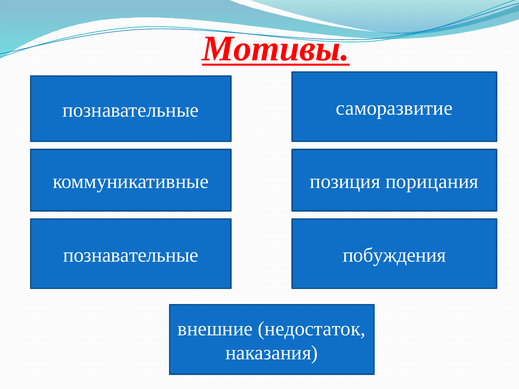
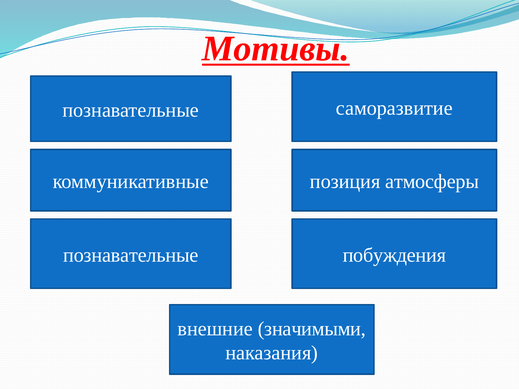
порицания: порицания -> атмосферы
недостаток: недостаток -> значимыми
